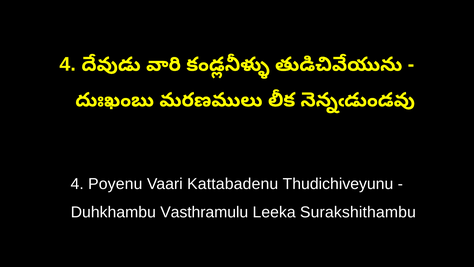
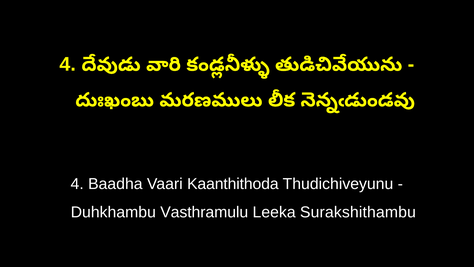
Poyenu: Poyenu -> Baadha
Kattabadenu: Kattabadenu -> Kaanthithoda
